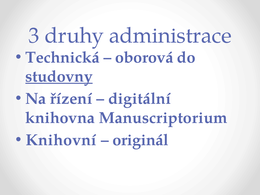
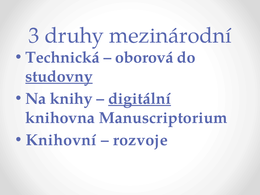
administrace: administrace -> mezinárodní
řízení: řízení -> knihy
digitální underline: none -> present
originál: originál -> rozvoje
